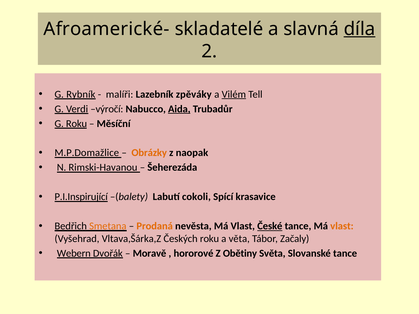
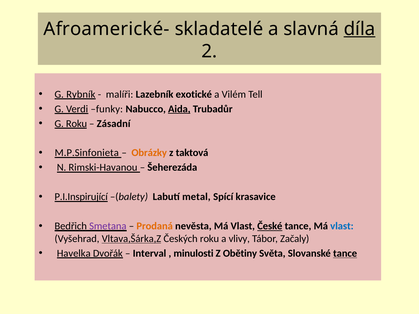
zpěváky: zpěváky -> exotické
Vilém underline: present -> none
výročí: výročí -> funky
Měsíční: Měsíční -> Zásadní
M.P.Domažlice: M.P.Domažlice -> M.P.Sinfonieta
naopak: naopak -> taktová
cokoli: cokoli -> metal
Smetana colour: orange -> purple
vlast at (342, 226) colour: orange -> blue
Vltava,Šárka,Z underline: none -> present
věta: věta -> vlivy
Webern: Webern -> Havelka
Moravě: Moravě -> Interval
hororové: hororové -> minulosti
tance at (345, 254) underline: none -> present
